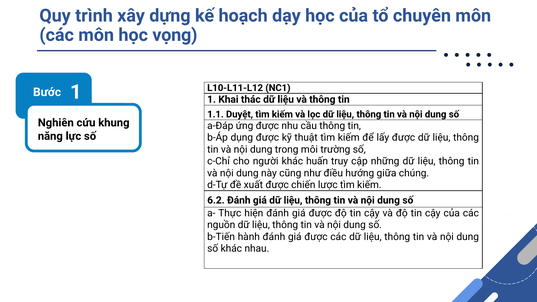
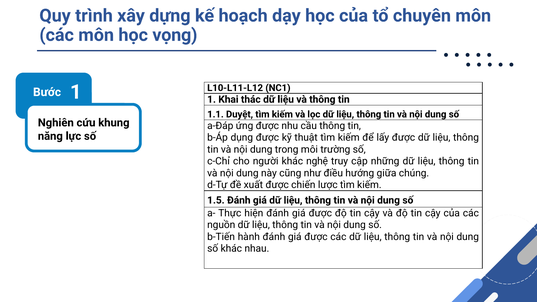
huấn: huấn -> nghệ
6.2: 6.2 -> 1.5
